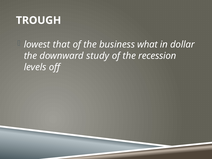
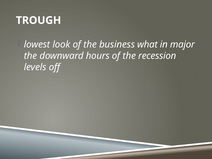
that: that -> look
dollar: dollar -> major
study: study -> hours
